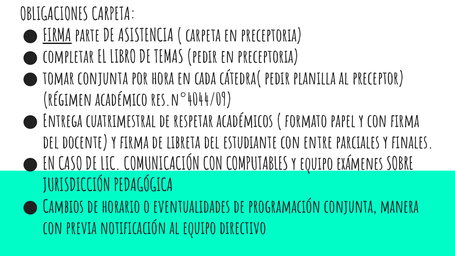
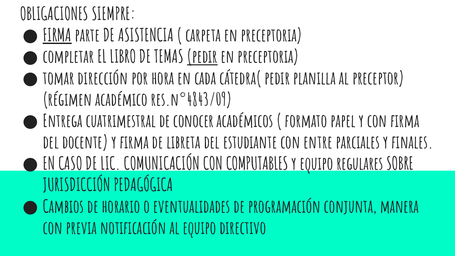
OBLIGACIONES CARPETA: CARPETA -> SIEMPRE
pedir at (202, 57) underline: none -> present
tomar conjunta: conjunta -> dirección
res.n°4044/09: res.n°4044/09 -> res.n°4843/09
respetar: respetar -> conocer
exámenes: exámenes -> regulares
